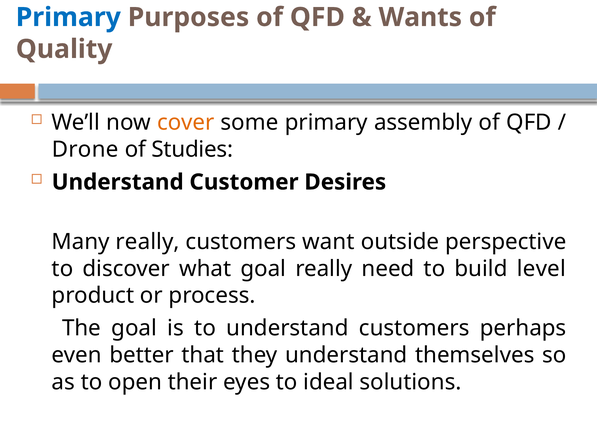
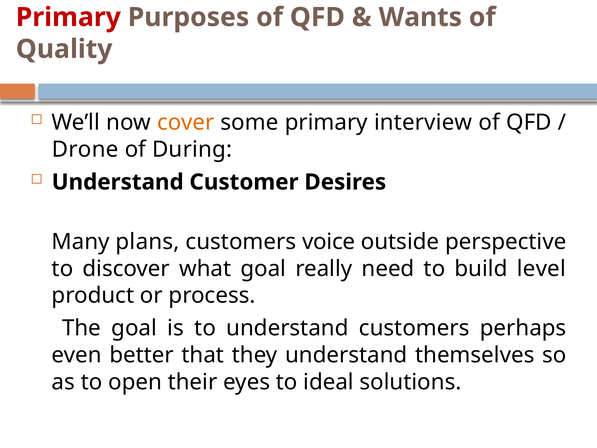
Primary at (68, 17) colour: blue -> red
assembly: assembly -> interview
Studies: Studies -> During
Many really: really -> plans
want: want -> voice
